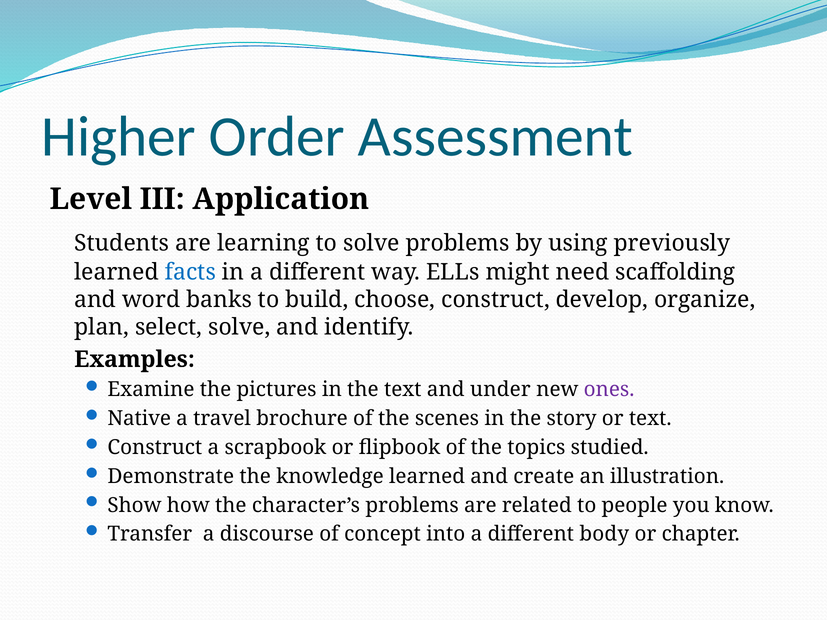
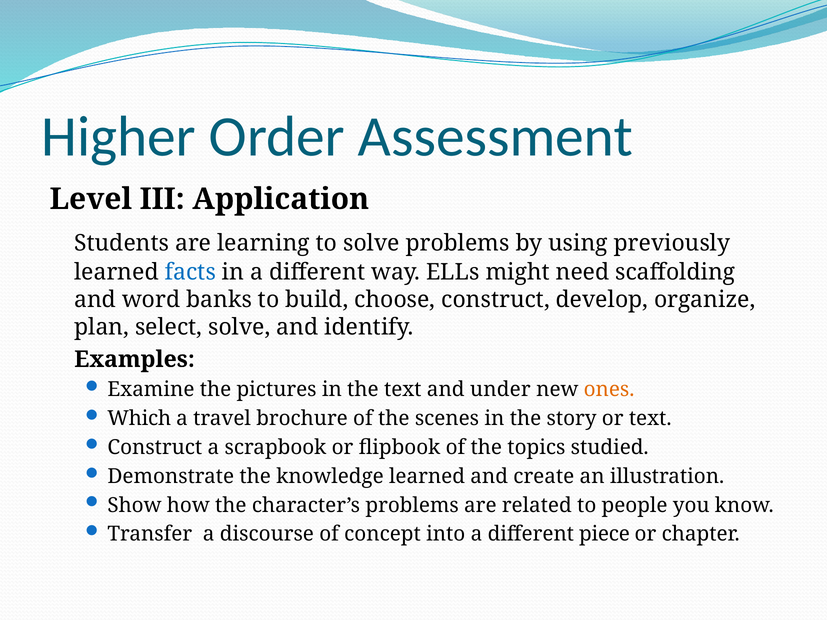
ones colour: purple -> orange
Native: Native -> Which
body: body -> piece
